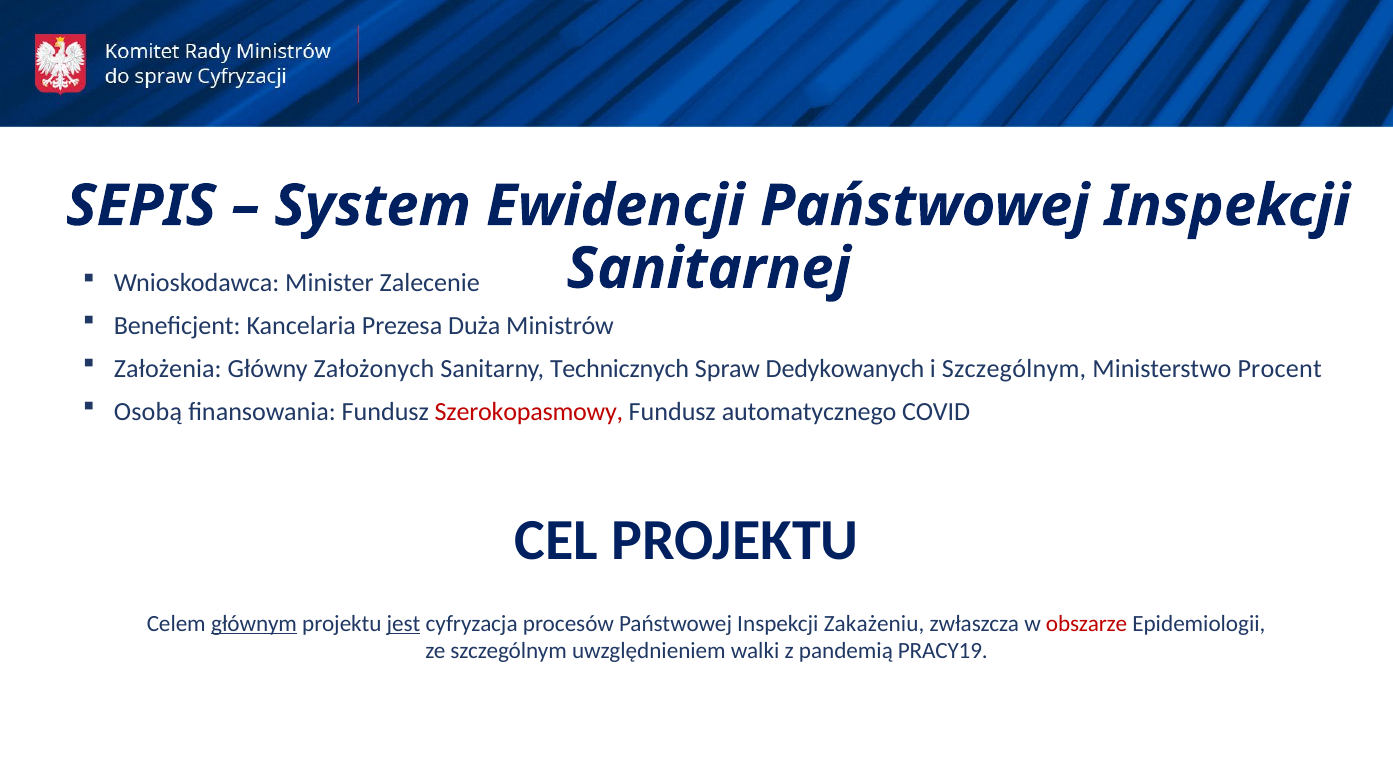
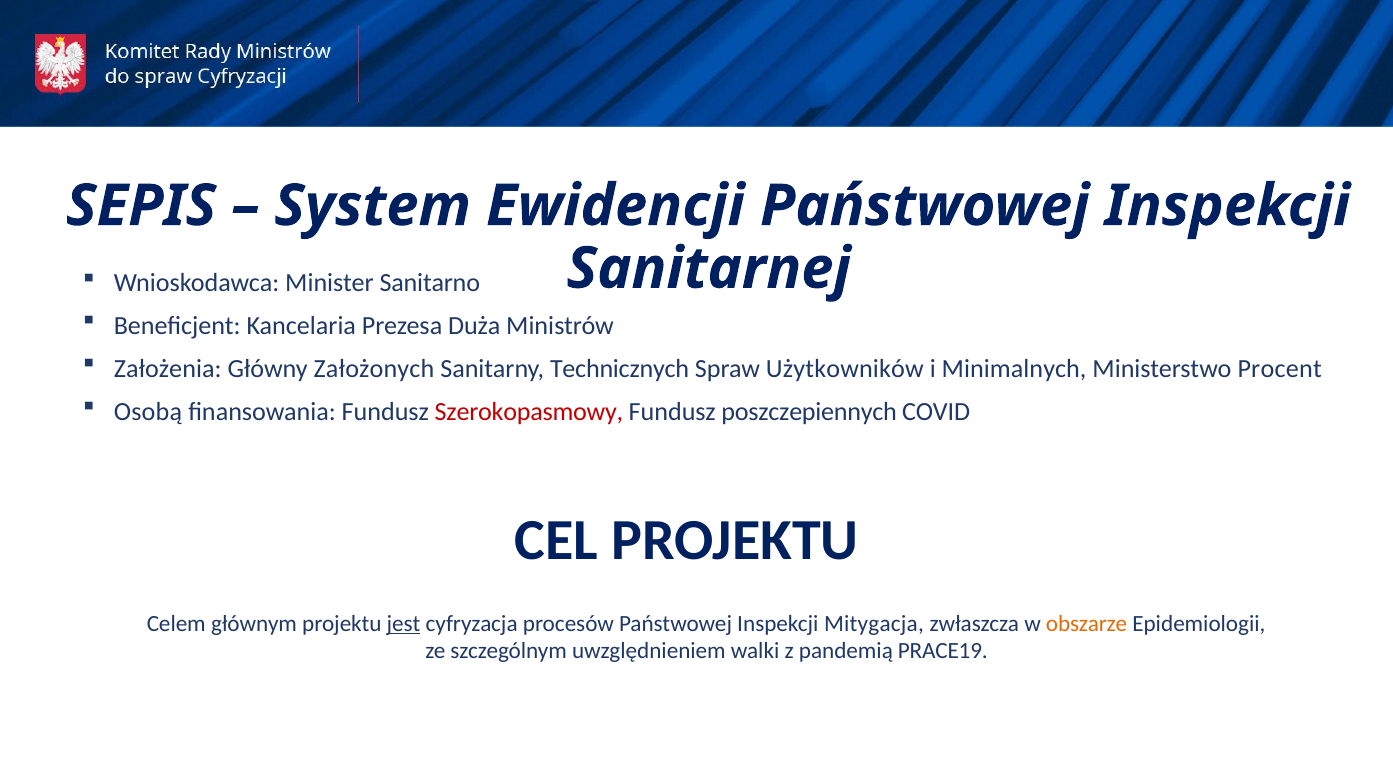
Zalecenie: Zalecenie -> Sanitarno
Dedykowanych: Dedykowanych -> Użytkowników
i Szczególnym: Szczególnym -> Minimalnych
automatycznego: automatycznego -> poszczepiennych
głównym underline: present -> none
Zakażeniu: Zakażeniu -> Mitygacja
obszarze colour: red -> orange
PRACY19: PRACY19 -> PRACE19
